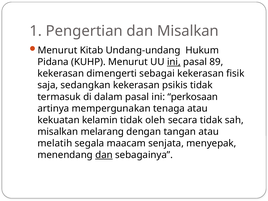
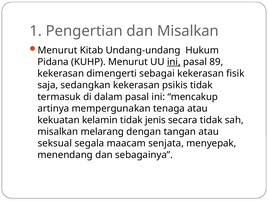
perkosaan: perkosaan -> mencakup
oleh: oleh -> jenis
melatih: melatih -> seksual
dan at (104, 155) underline: present -> none
